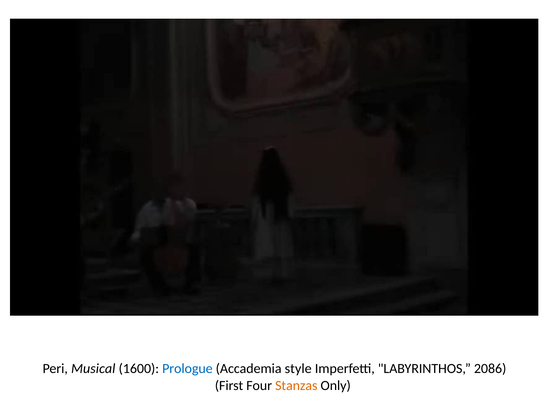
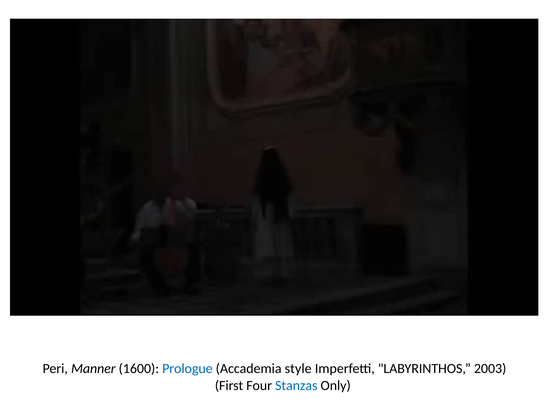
Musical: Musical -> Manner
2086: 2086 -> 2003
Stanzas colour: orange -> blue
